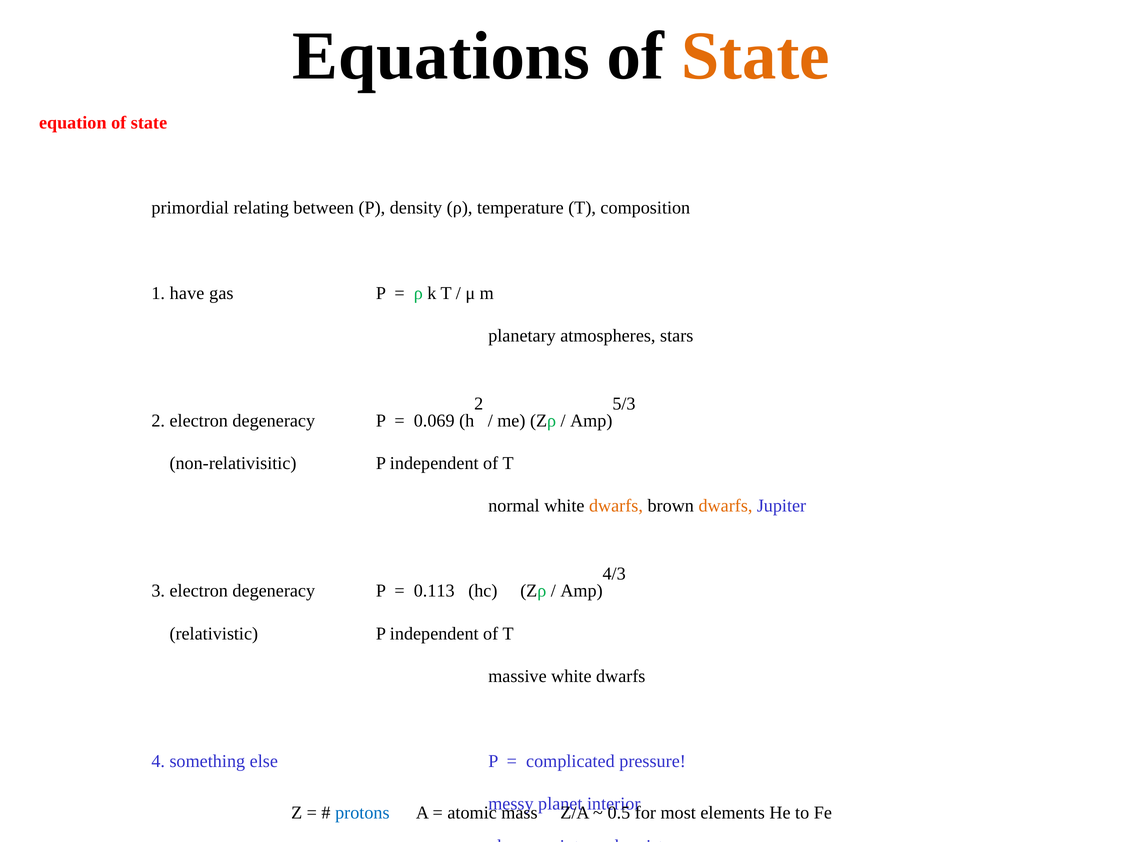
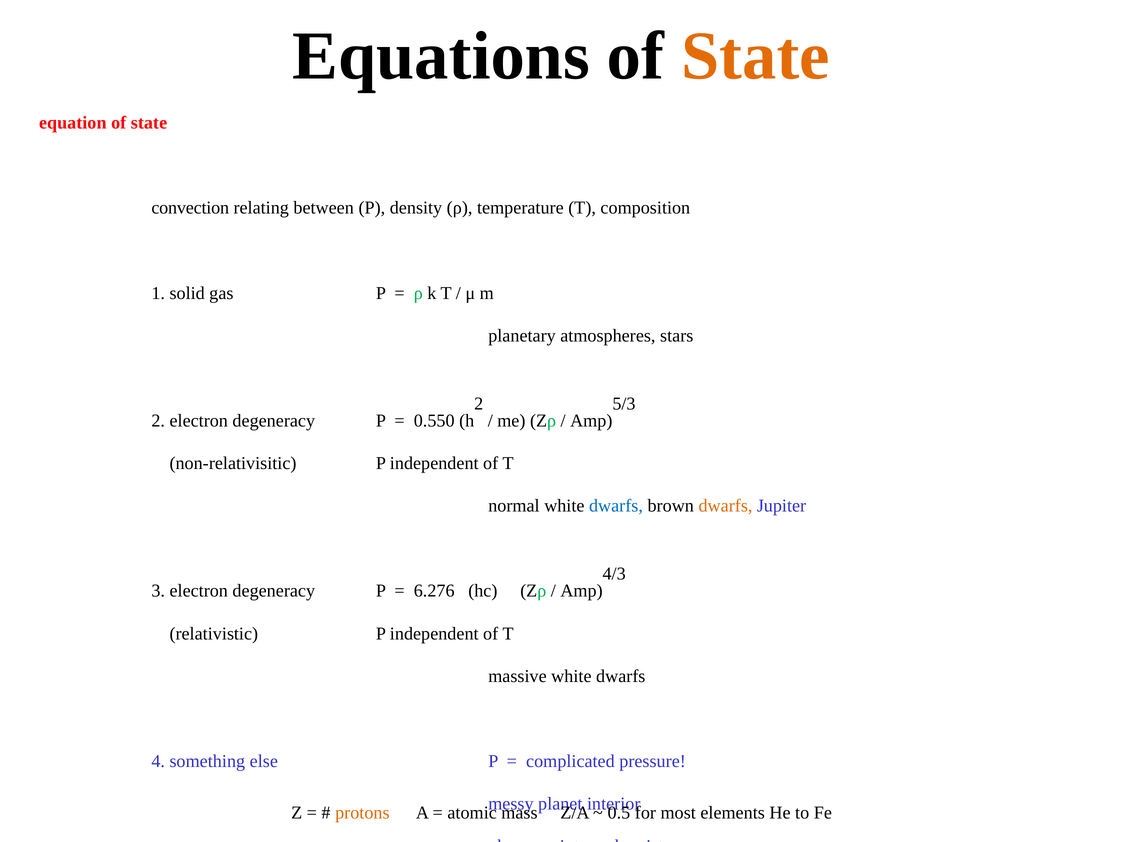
primordial: primordial -> convection
have: have -> solid
0.069: 0.069 -> 0.550
dwarfs at (616, 506) colour: orange -> blue
0.113: 0.113 -> 6.276
protons colour: blue -> orange
